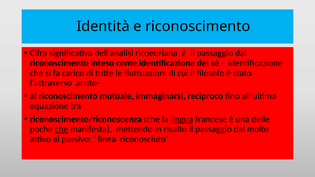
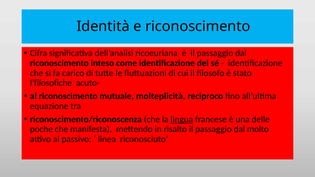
l’attraverso: l’attraverso -> l’filosofiche
immaginarsi: immaginarsi -> molteplicità
che at (62, 129) underline: present -> none
